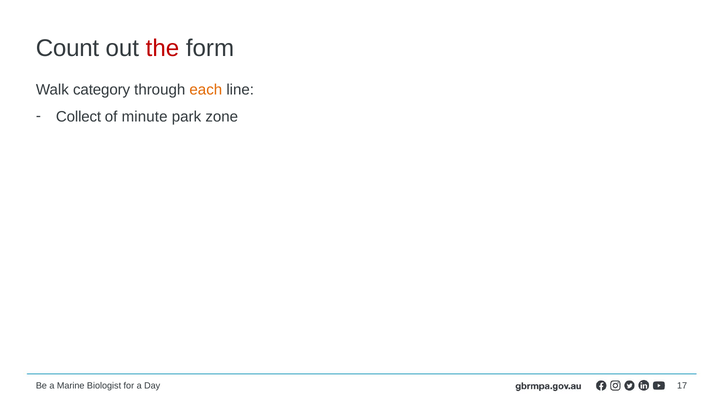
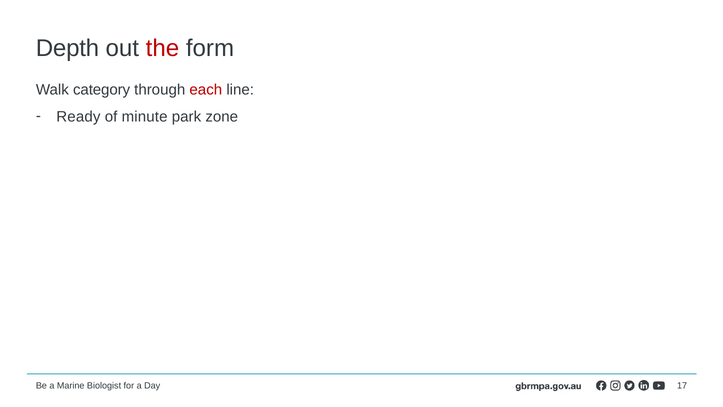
Count: Count -> Depth
each colour: orange -> red
Collect: Collect -> Ready
